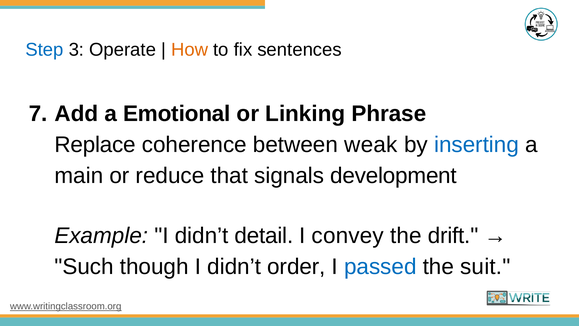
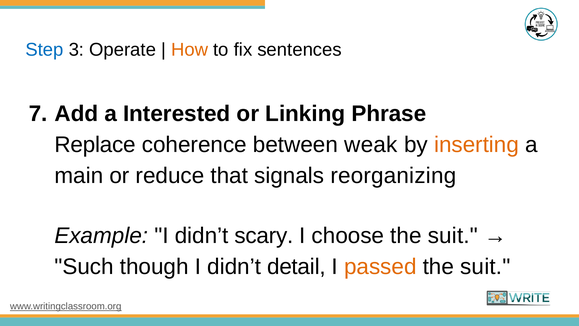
Emotional: Emotional -> Interested
inserting colour: blue -> orange
development: development -> reorganizing
detail: detail -> scary
convey: convey -> choose
drift at (453, 236): drift -> suit
order: order -> detail
passed colour: blue -> orange
